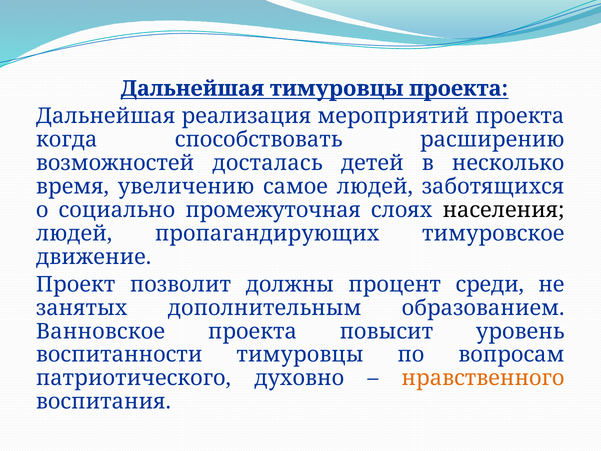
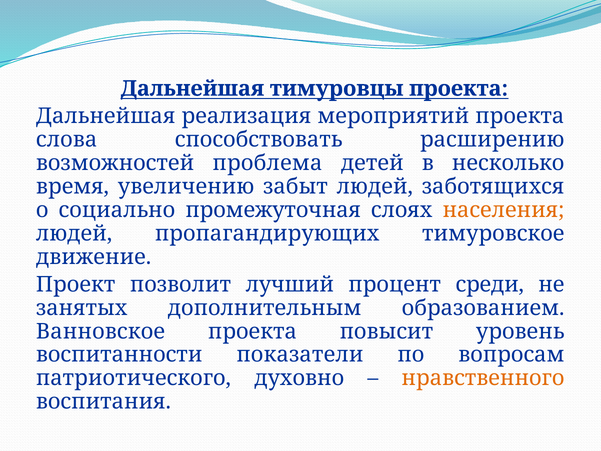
когда: когда -> слова
досталась: досталась -> проблема
самое: самое -> забыт
населения colour: black -> orange
должны: должны -> лучший
воспитанности тимуровцы: тимуровцы -> показатели
